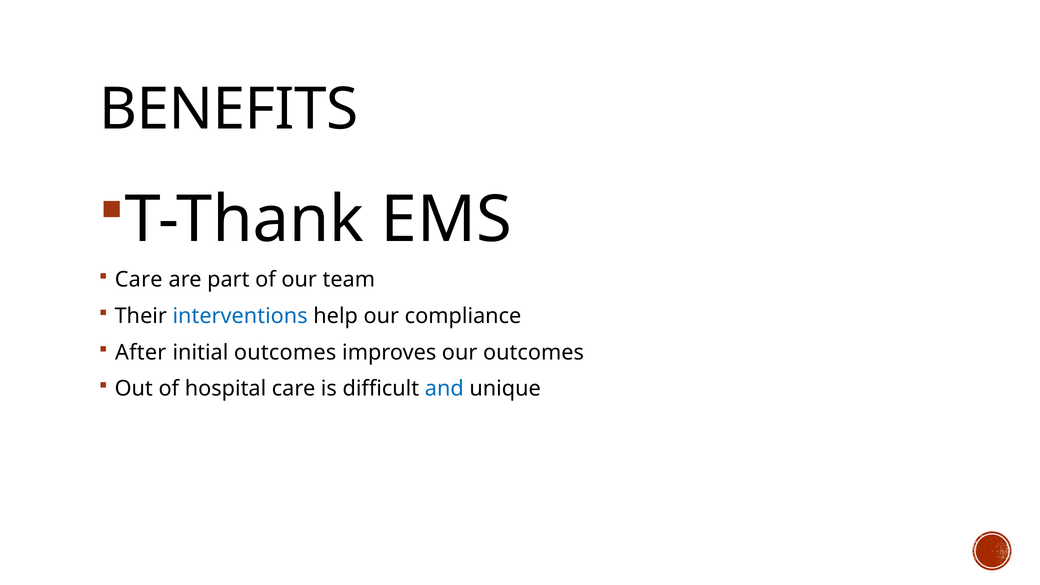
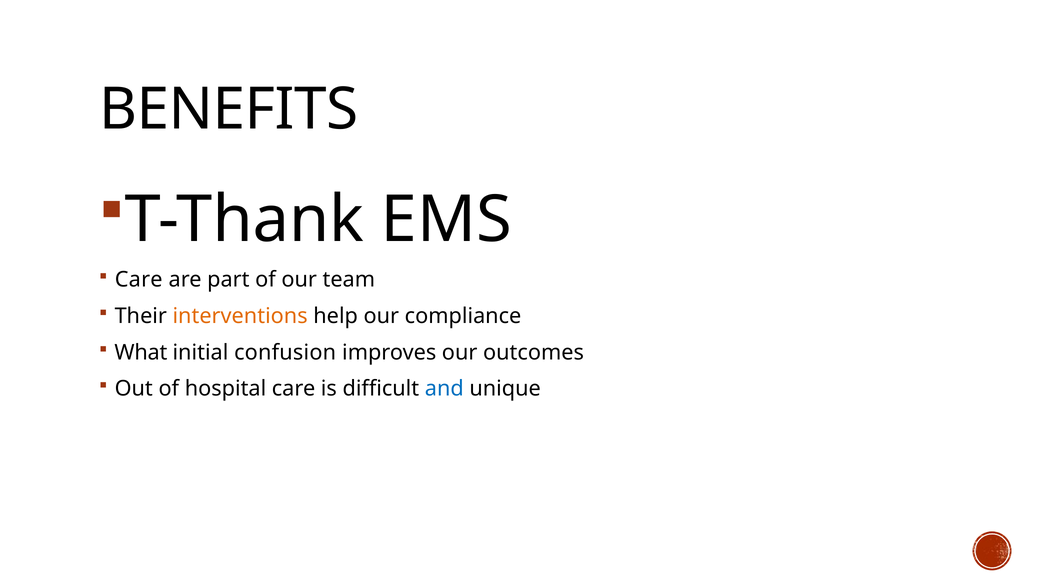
interventions colour: blue -> orange
After: After -> What
initial outcomes: outcomes -> confusion
